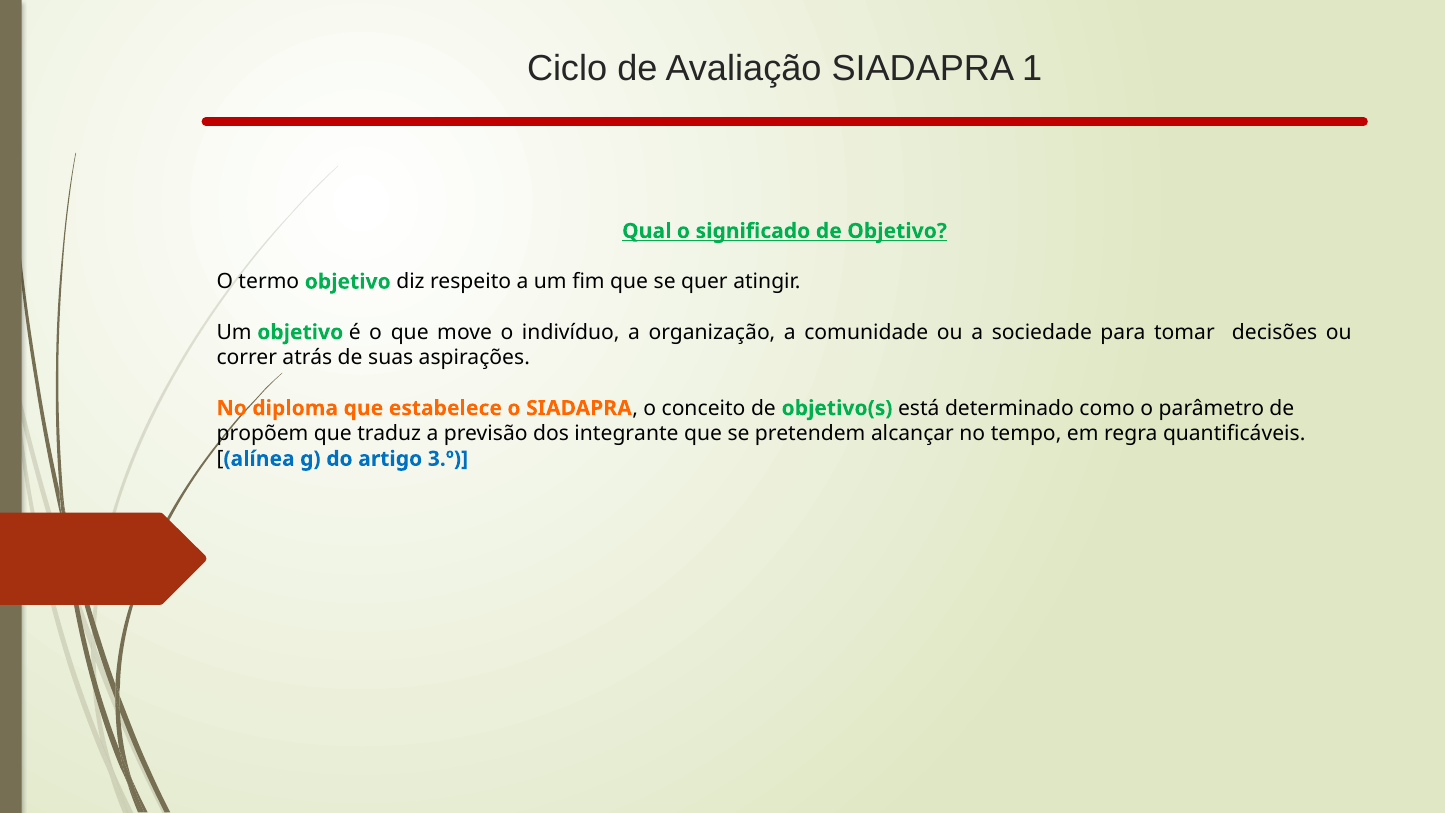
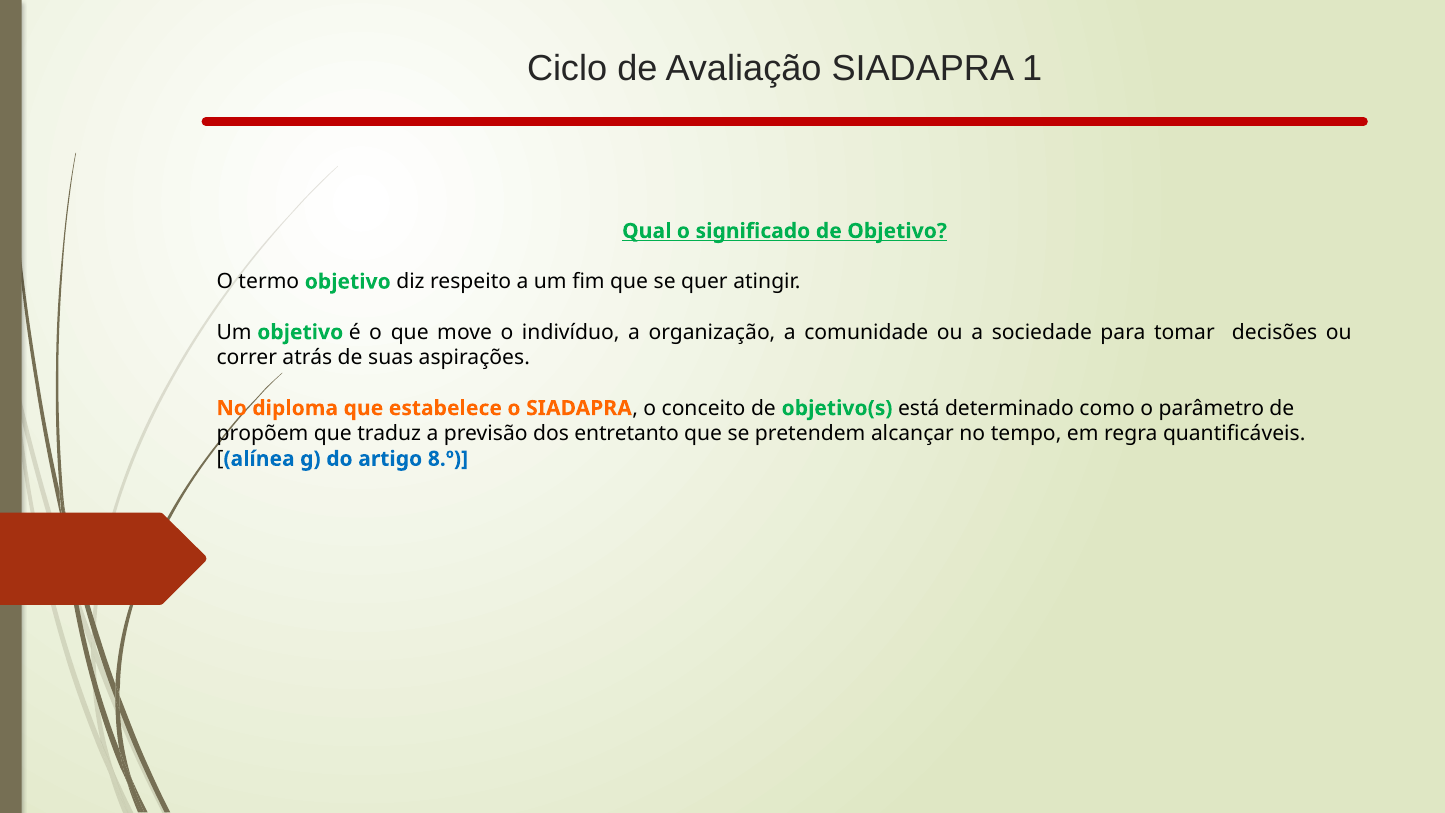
integrante: integrante -> entretanto
3.º: 3.º -> 8.º
